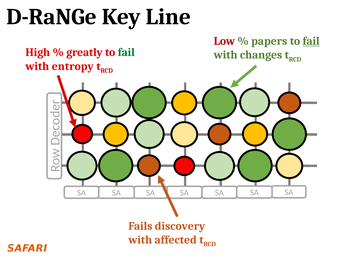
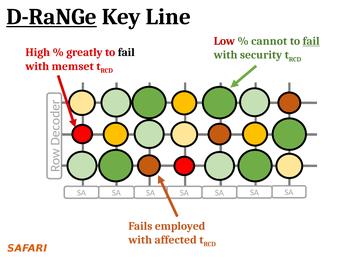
D-RaNGe underline: none -> present
papers: papers -> cannot
fail at (126, 53) colour: green -> black
changes: changes -> security
entropy: entropy -> memset
discovery: discovery -> employed
